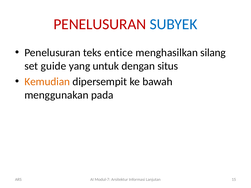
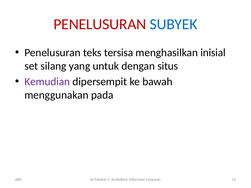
entice: entice -> tersisa
silang: silang -> inisial
guide: guide -> silang
Kemudian colour: orange -> purple
